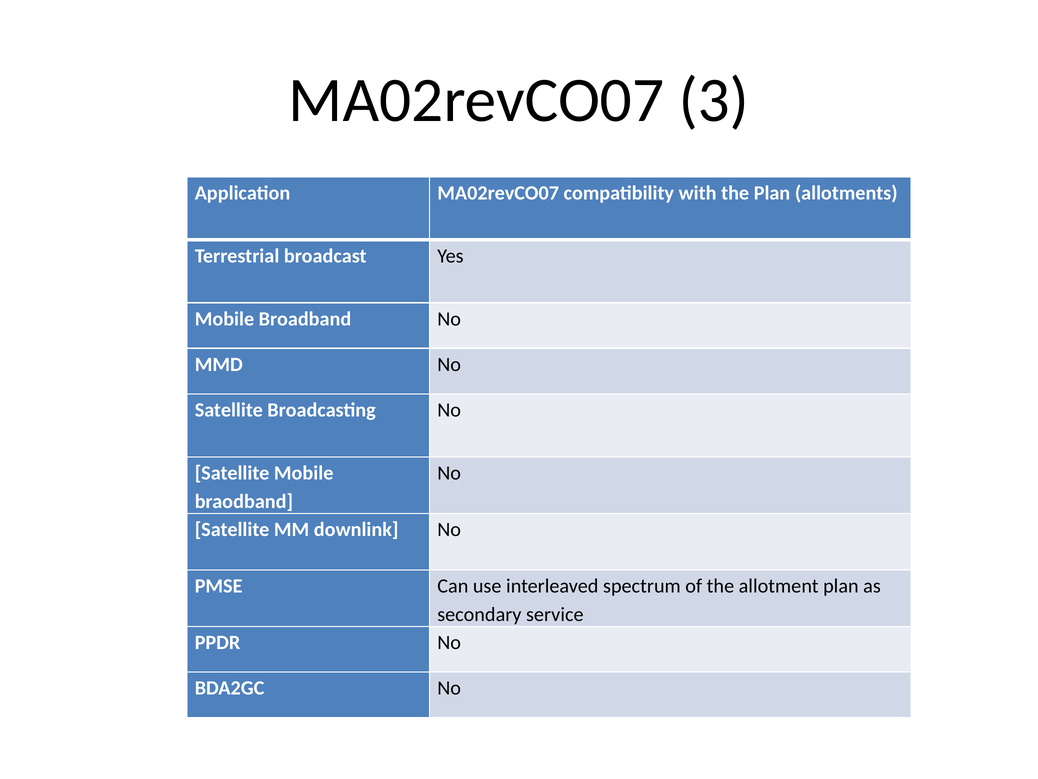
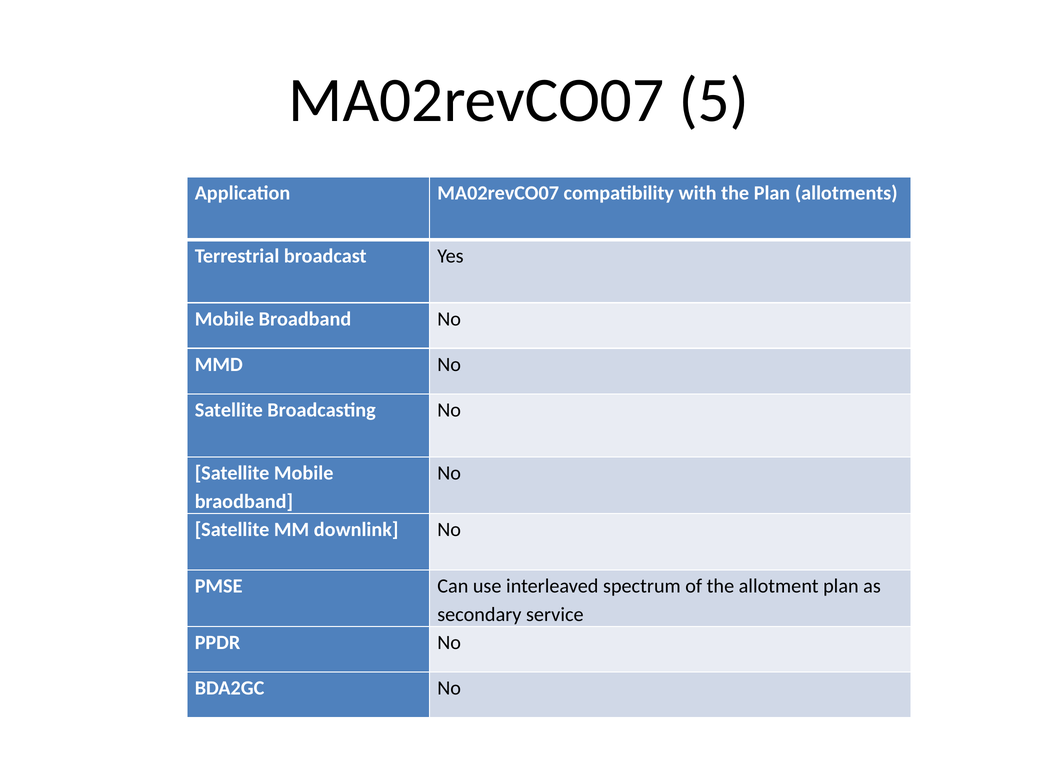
3: 3 -> 5
